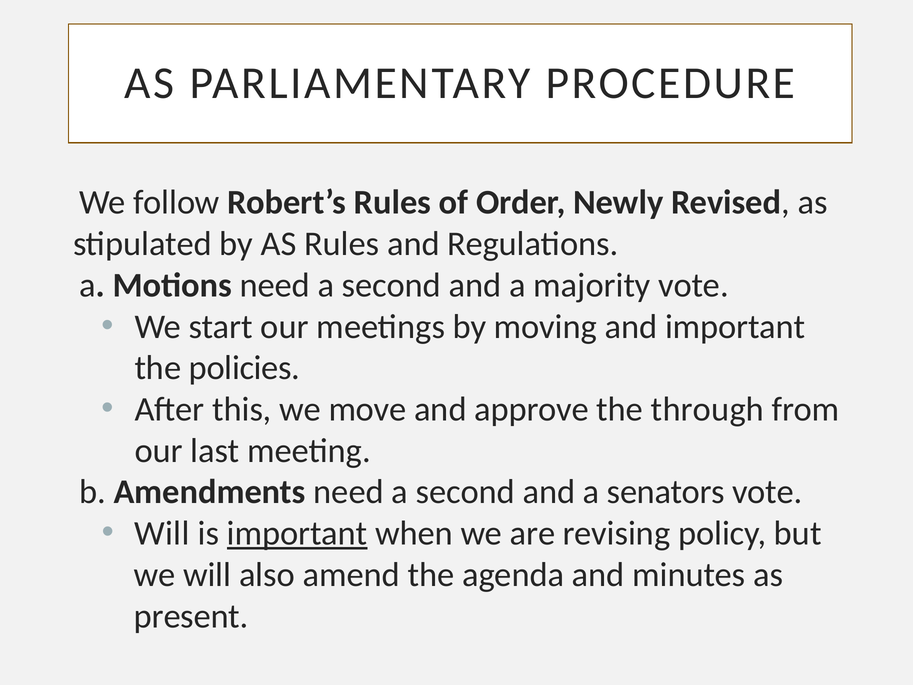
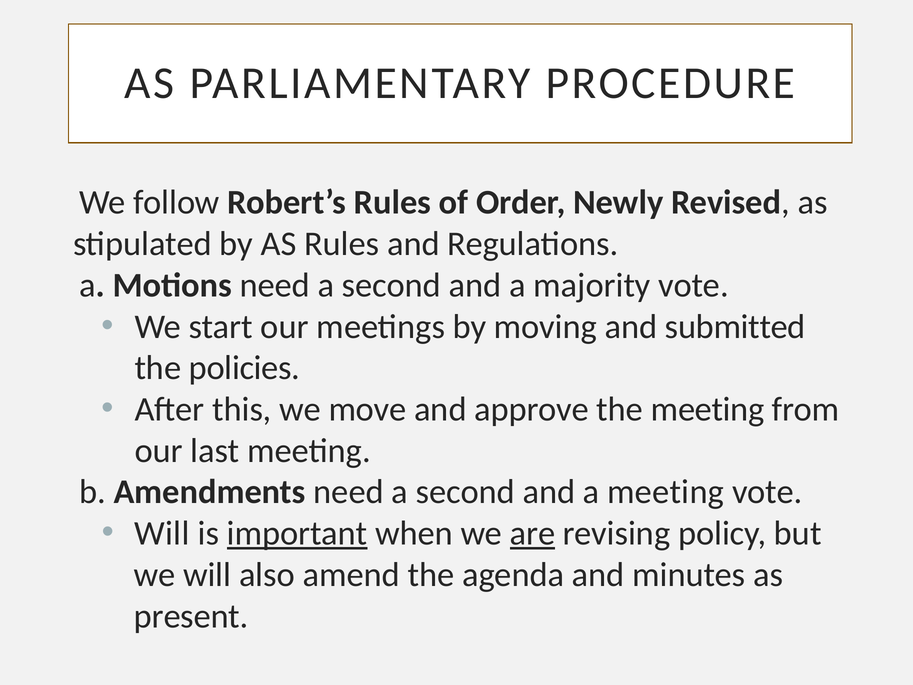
and important: important -> submitted
the through: through -> meeting
a senators: senators -> meeting
are underline: none -> present
